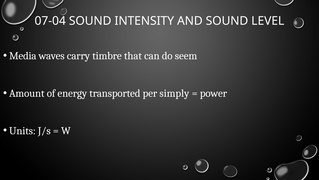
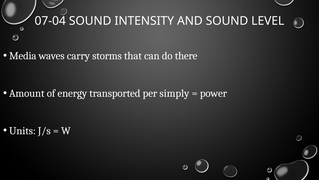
timbre: timbre -> storms
seem: seem -> there
